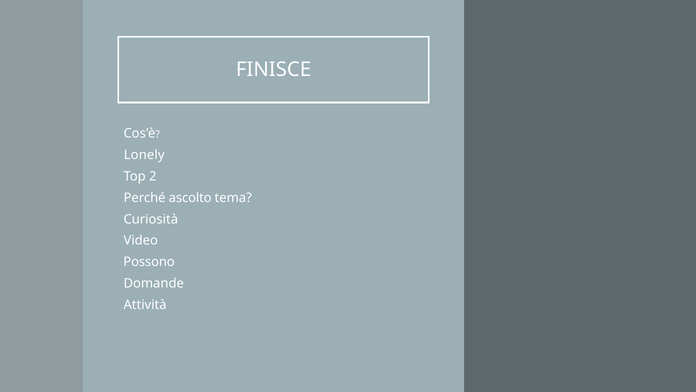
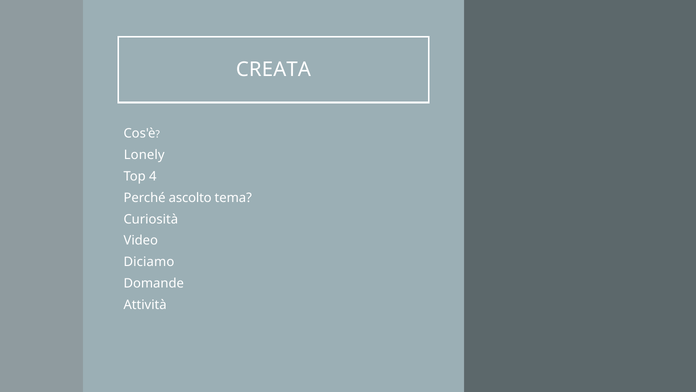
FINISCE: FINISCE -> CREATA
2: 2 -> 4
Possono: Possono -> Diciamo
